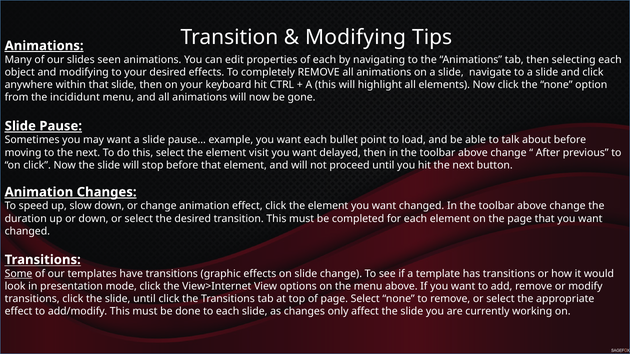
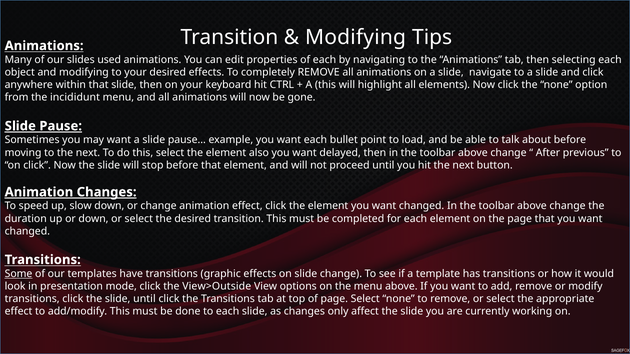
Animations at (44, 46) underline: present -> none
seen: seen -> used
visit: visit -> also
View>Internet: View>Internet -> View>Outside
